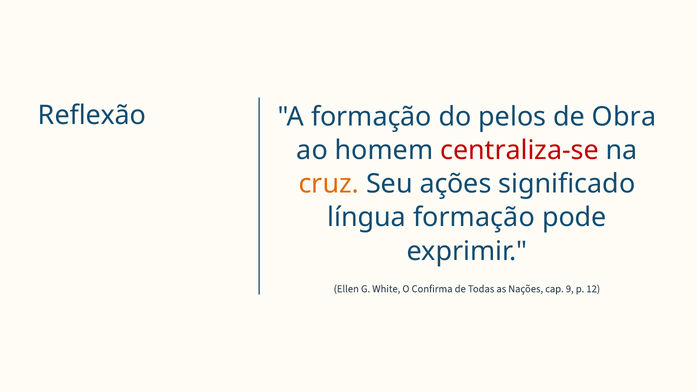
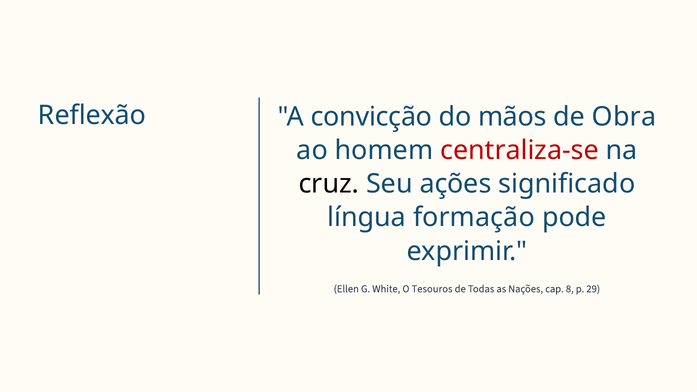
A formação: formação -> convicção
pelos: pelos -> mãos
cruz colour: orange -> black
Confirma: Confirma -> Tesouros
9: 9 -> 8
12: 12 -> 29
